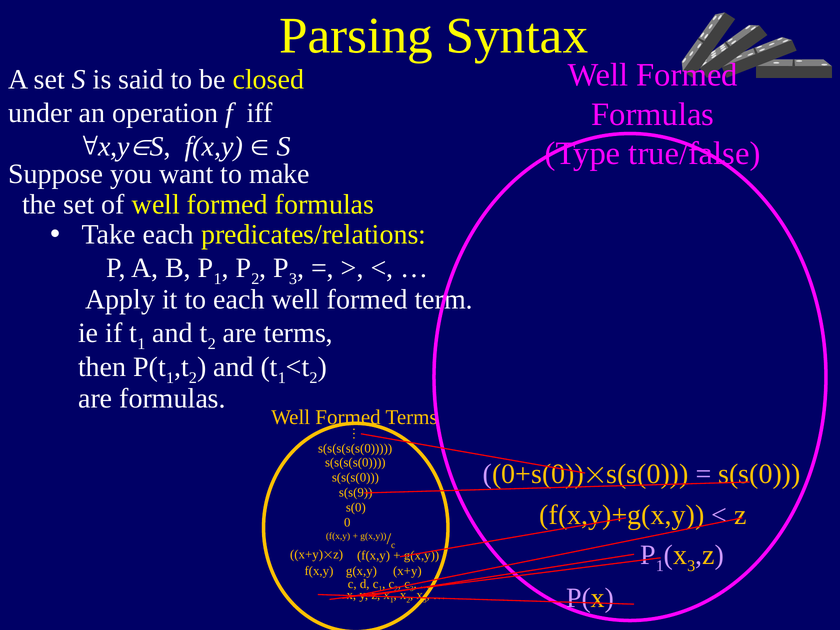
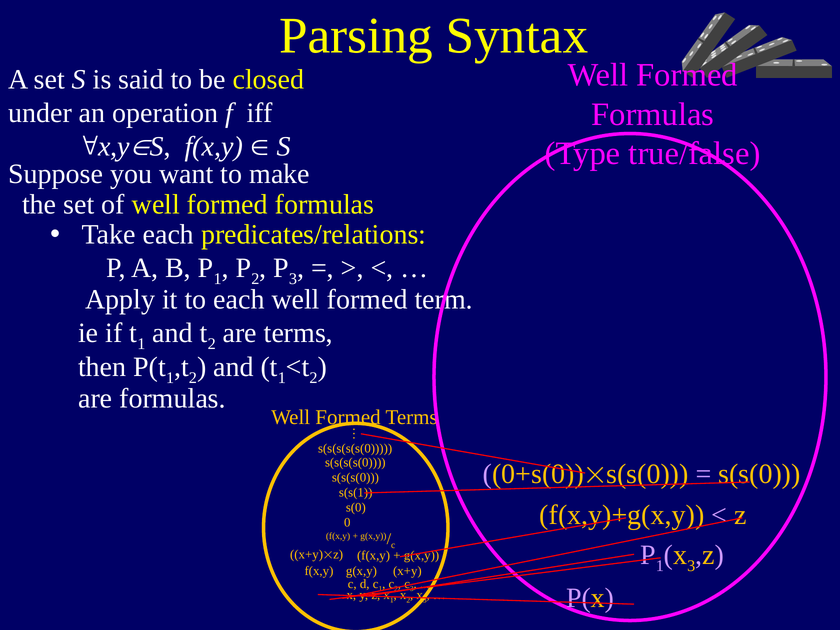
s(s(9: s(s(9 -> s(s(1
